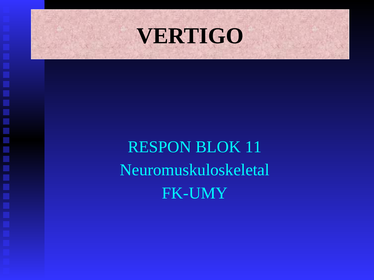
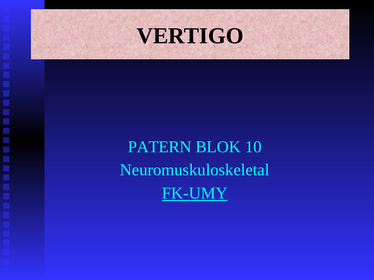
RESPON: RESPON -> PATERN
11: 11 -> 10
FK-UMY underline: none -> present
